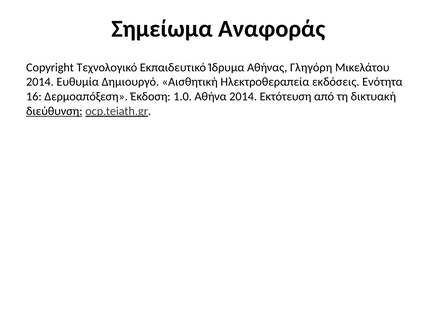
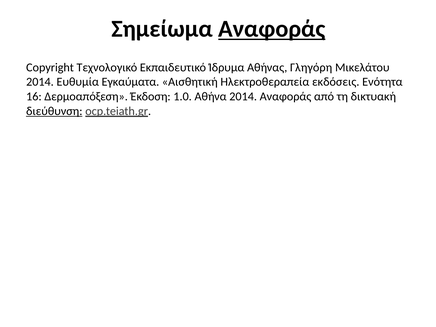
Αναφοράς at (272, 29) underline: none -> present
Δημιουργό: Δημιουργό -> Εγκαύματα
2014 Εκτότευση: Εκτότευση -> Αναφοράς
